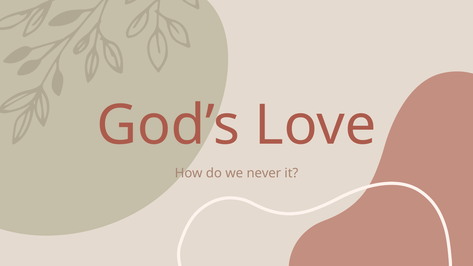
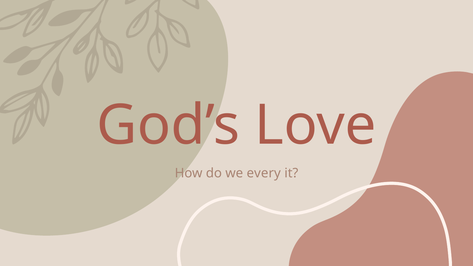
never: never -> every
